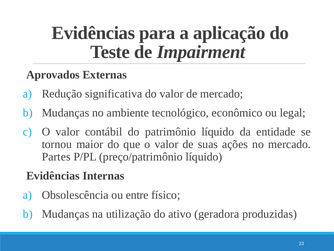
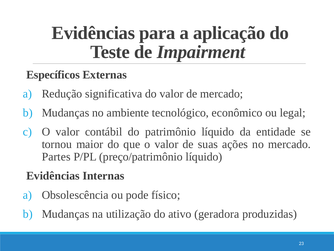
Aprovados: Aprovados -> Específicos
entre: entre -> pode
